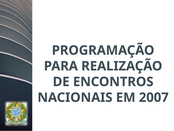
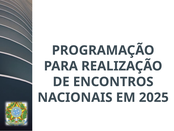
2007: 2007 -> 2025
